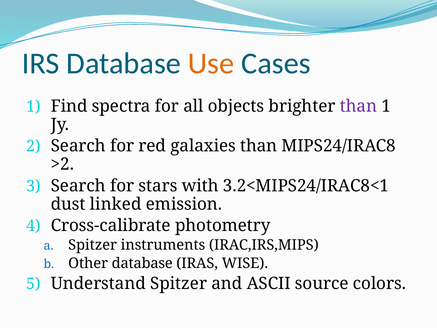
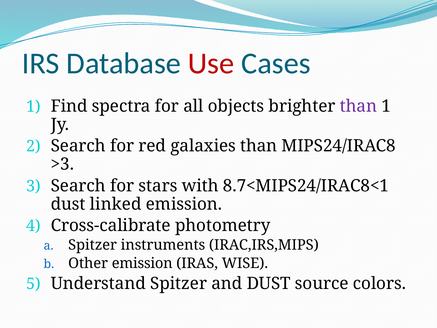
Use colour: orange -> red
>2: >2 -> >3
3.2<MIPS24/IRAC8<1: 3.2<MIPS24/IRAC8<1 -> 8.7<MIPS24/IRAC8<1
Other database: database -> emission
and ASCII: ASCII -> DUST
